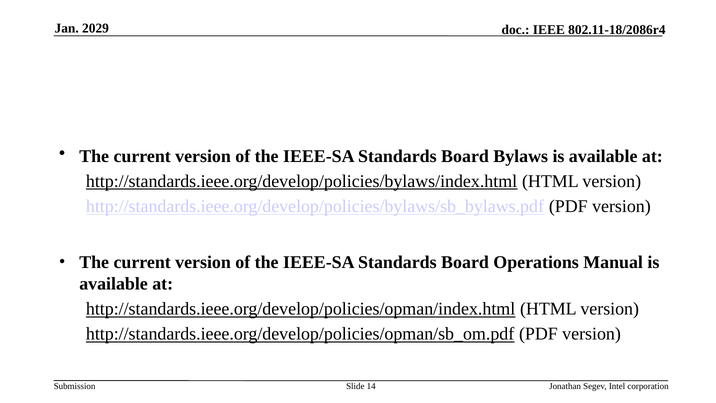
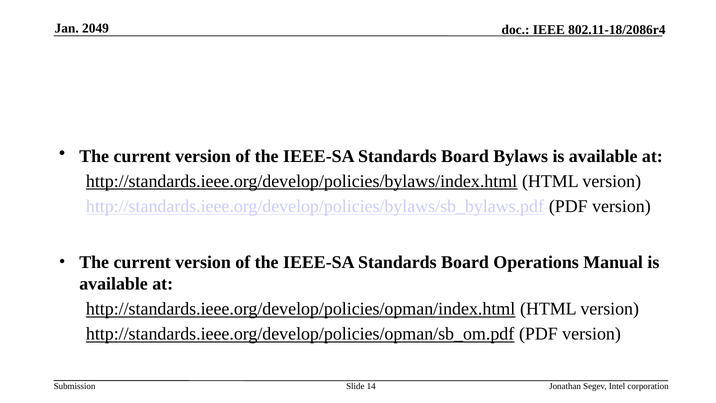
2029: 2029 -> 2049
